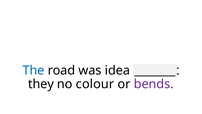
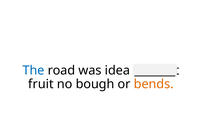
they: they -> fruit
colour: colour -> bough
bends colour: purple -> orange
